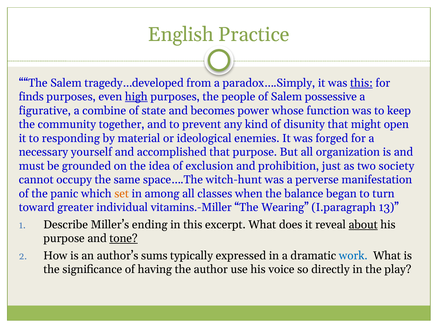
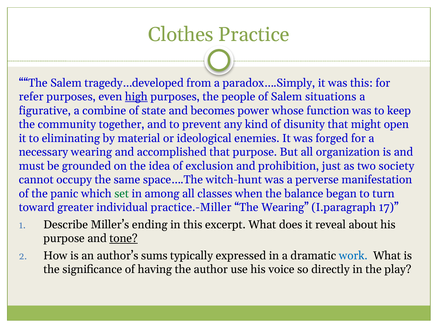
English: English -> Clothes
this at (361, 83) underline: present -> none
finds: finds -> refer
possessive: possessive -> situations
responding: responding -> eliminating
necessary yourself: yourself -> wearing
set colour: orange -> green
vitamins.-Miller: vitamins.-Miller -> practice.-Miller
13: 13 -> 17
about underline: present -> none
